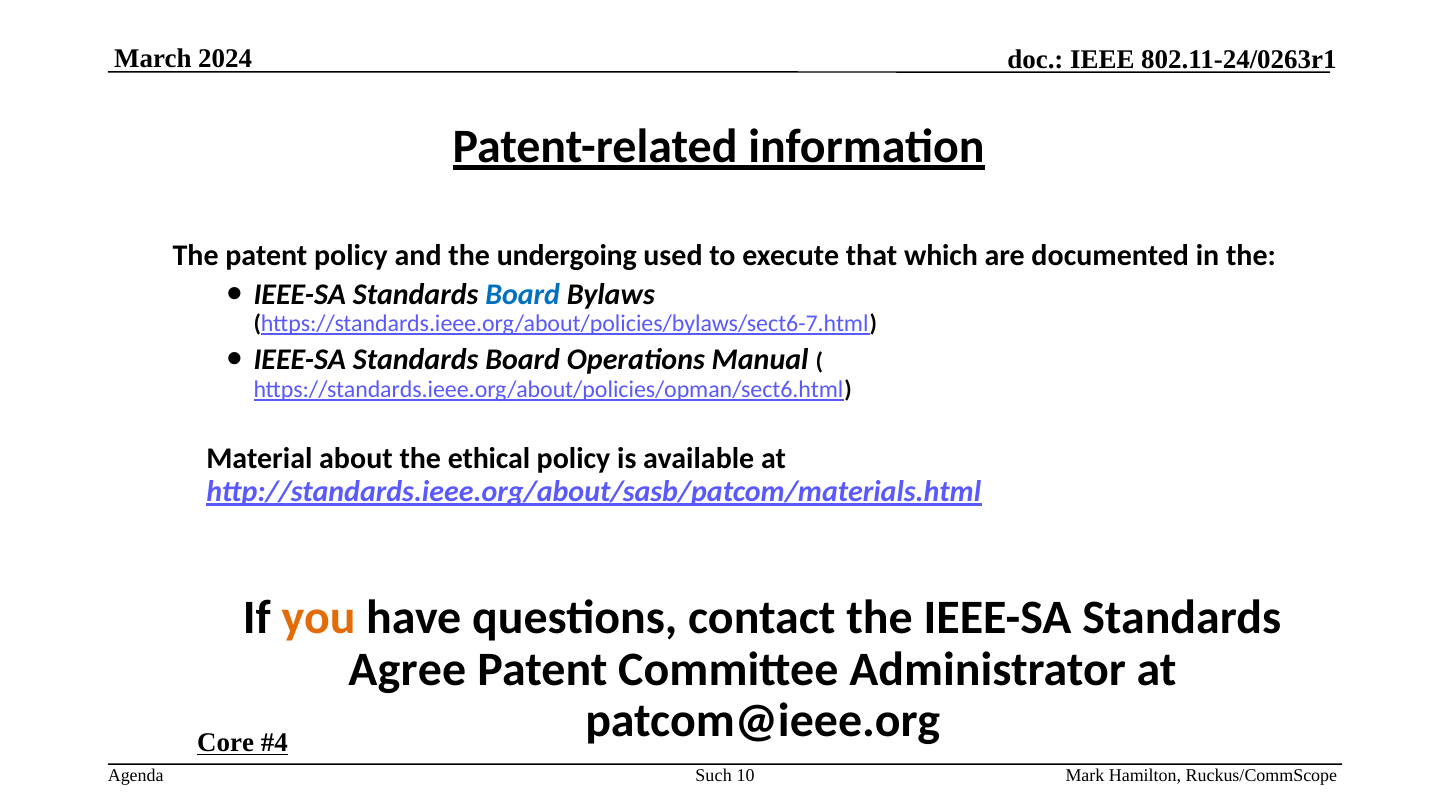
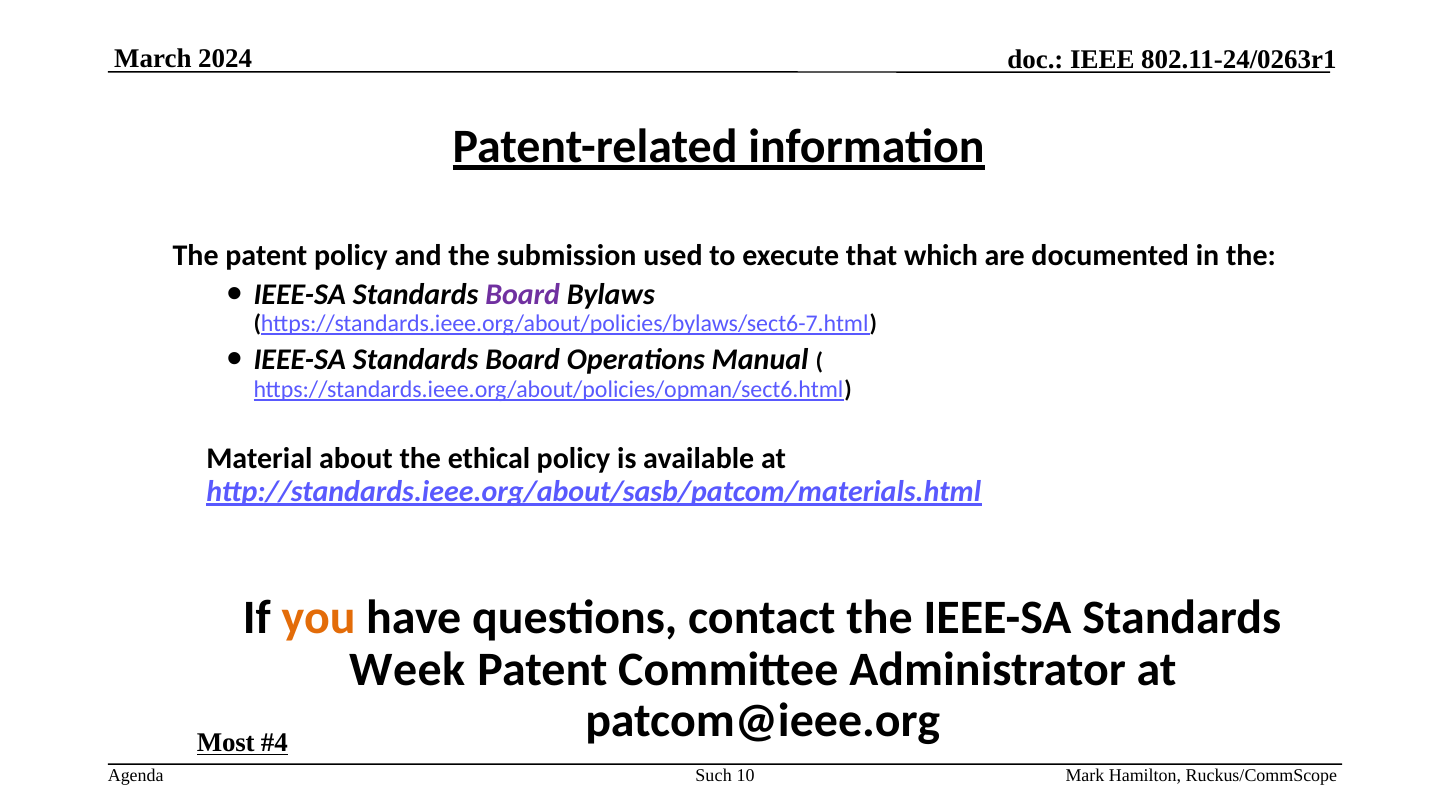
undergoing: undergoing -> submission
Board at (523, 294) colour: blue -> purple
Agree: Agree -> Week
Core: Core -> Most
